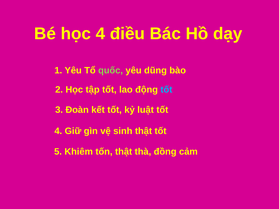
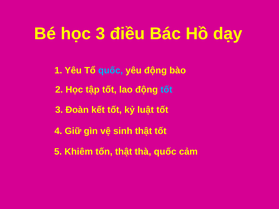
học 4: 4 -> 3
quốc at (111, 71) colour: light green -> light blue
yêu dũng: dũng -> động
thà đồng: đồng -> quốc
